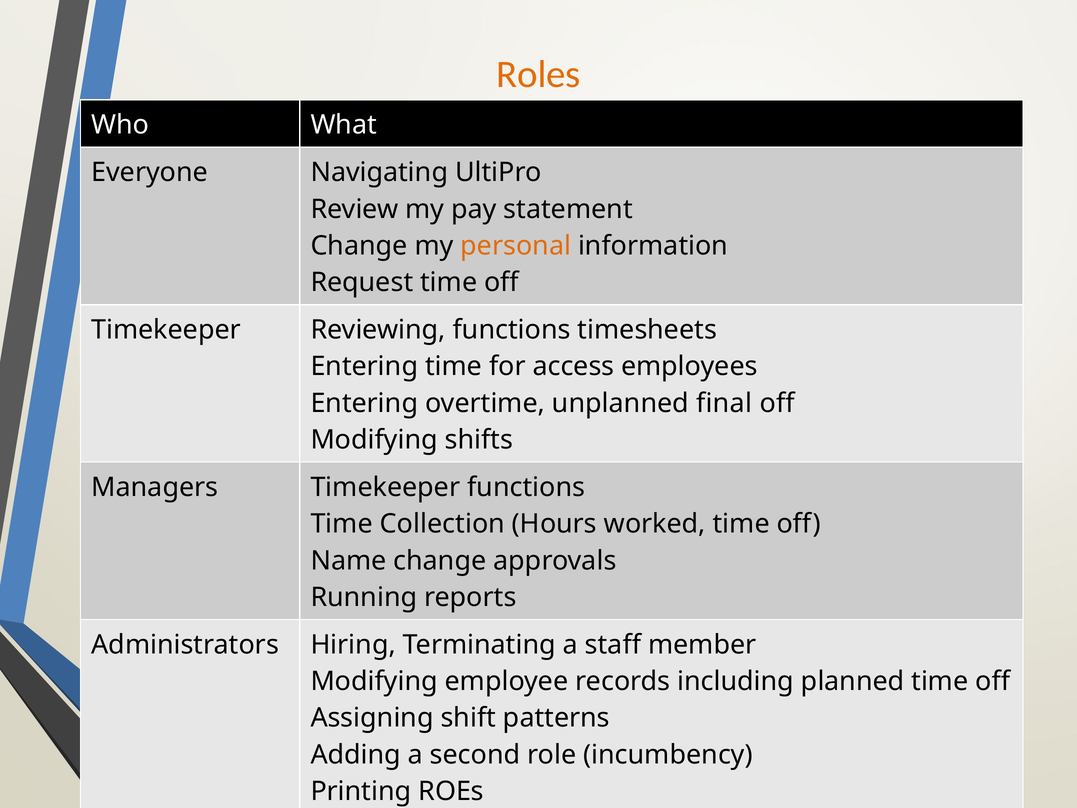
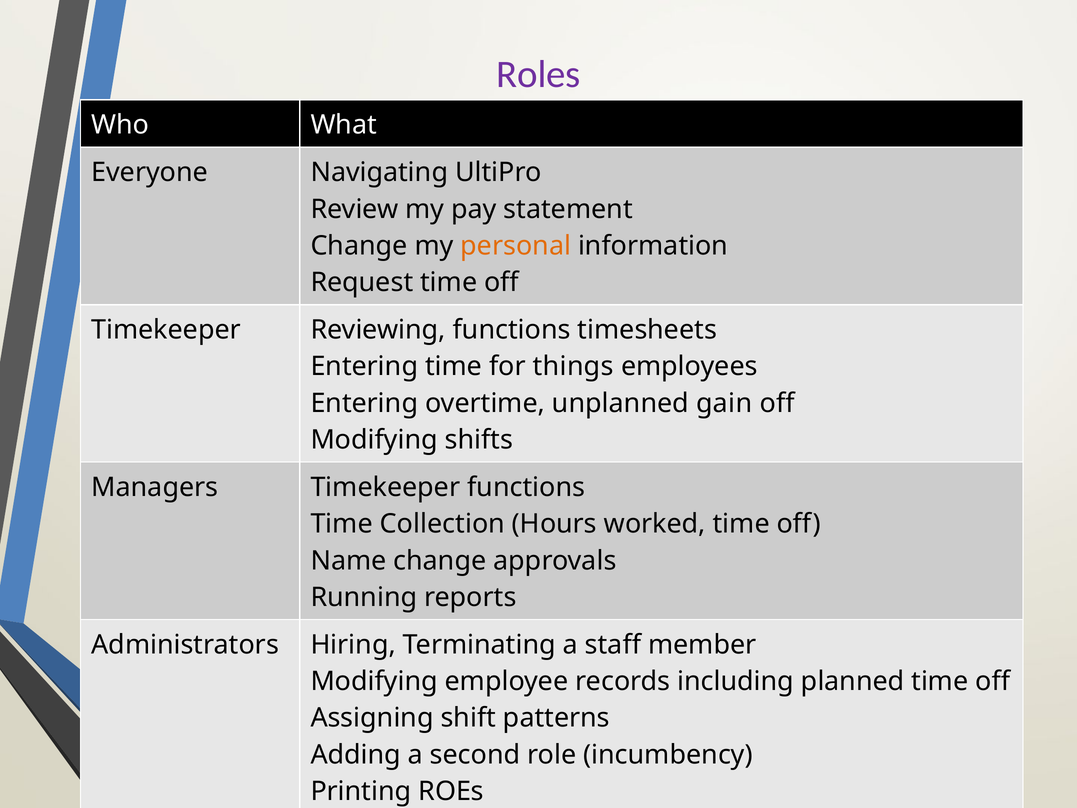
Roles colour: orange -> purple
access: access -> things
final: final -> gain
